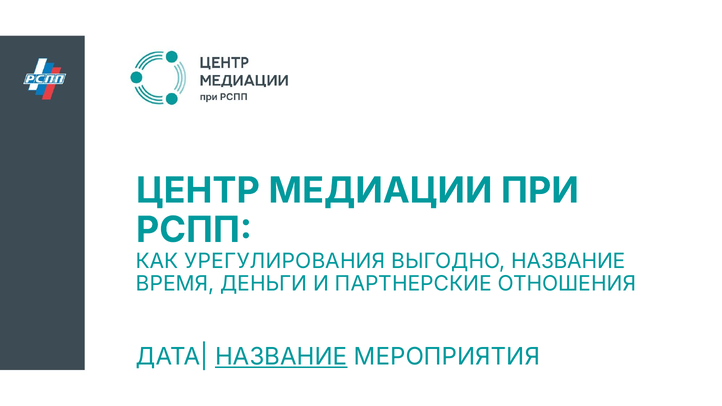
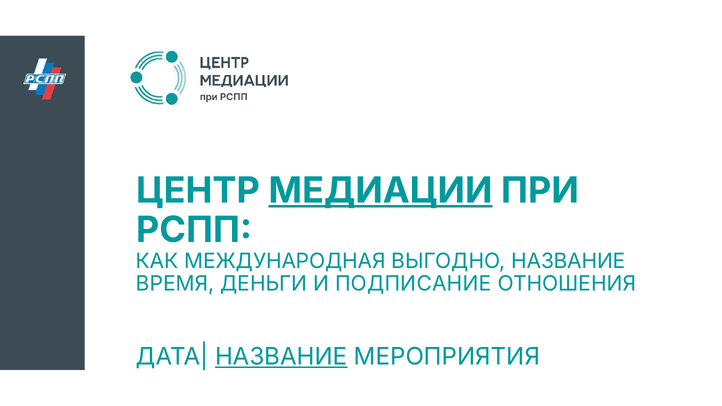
МЕДИАЦИИ underline: none -> present
УРЕГУЛИРОВАНИЯ: УРЕГУЛИРОВАНИЯ -> МЕЖДУНАРОДНАЯ
ПАРТНЕРСКИЕ: ПАРТНЕРСКИЕ -> ПОДПИСАНИЕ
